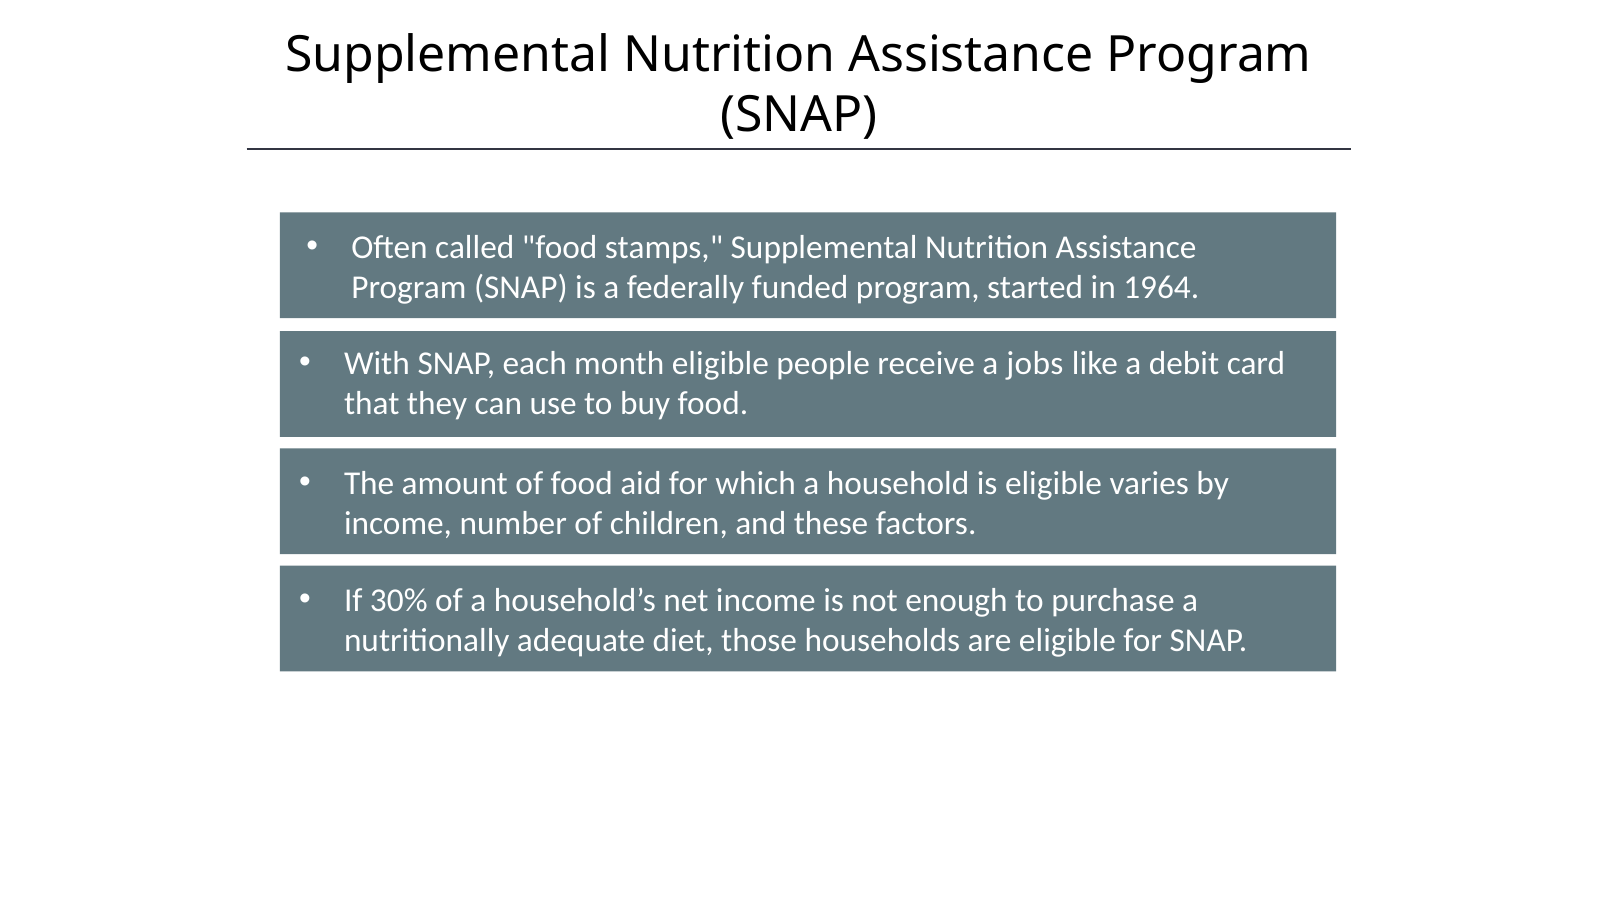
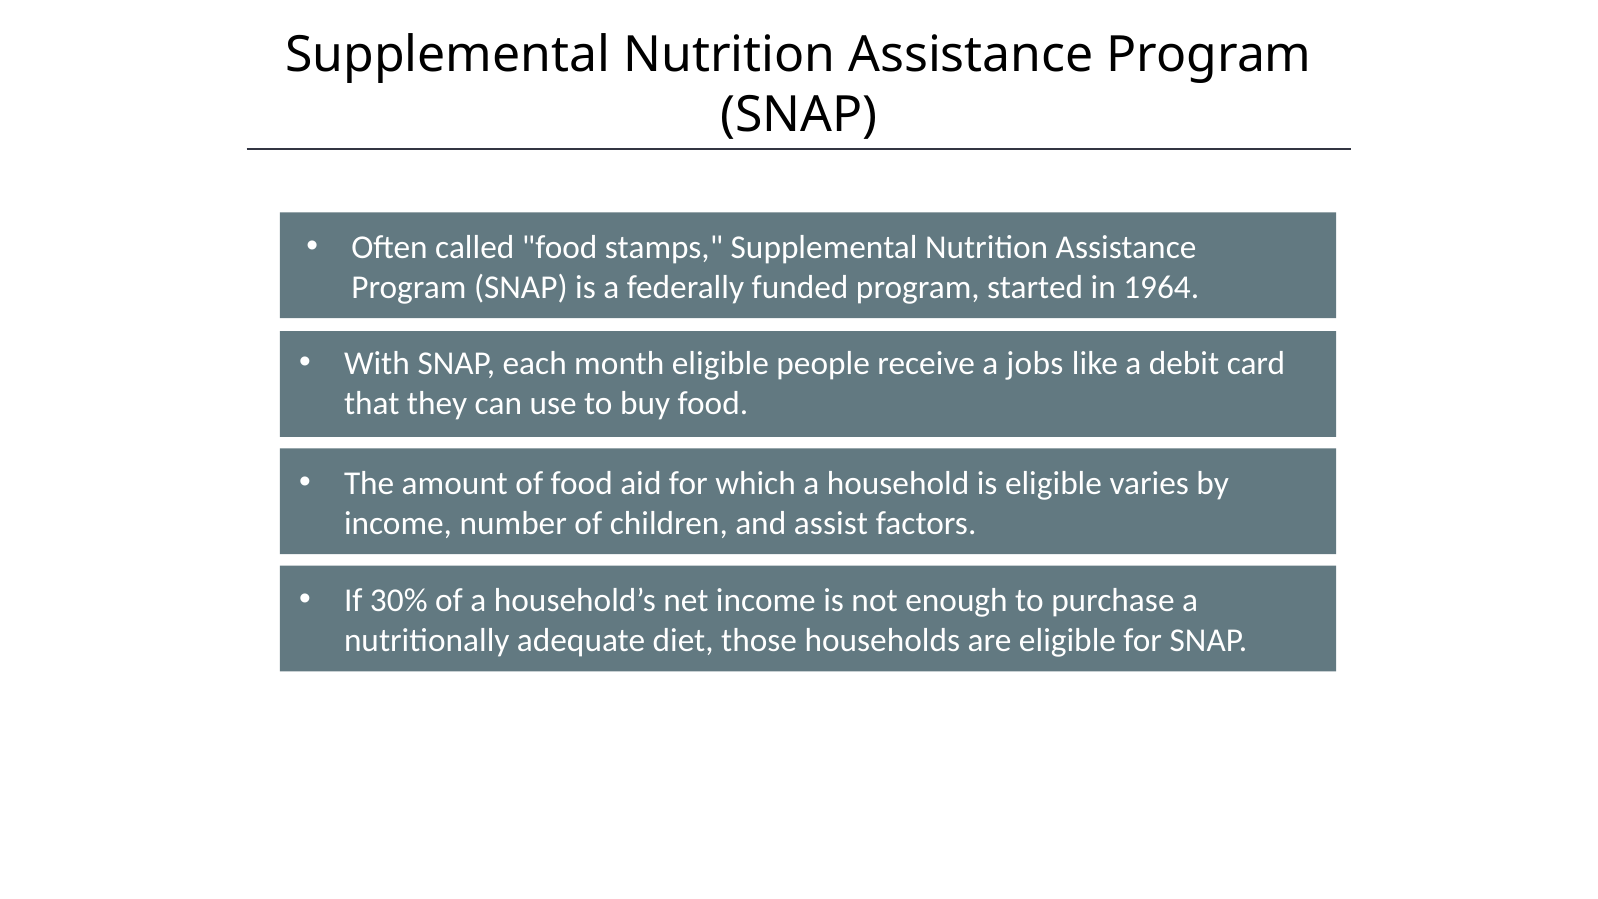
these: these -> assist
